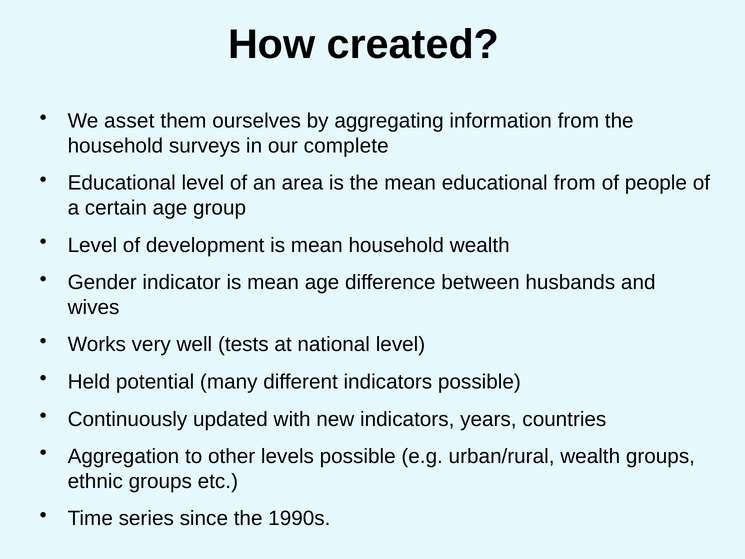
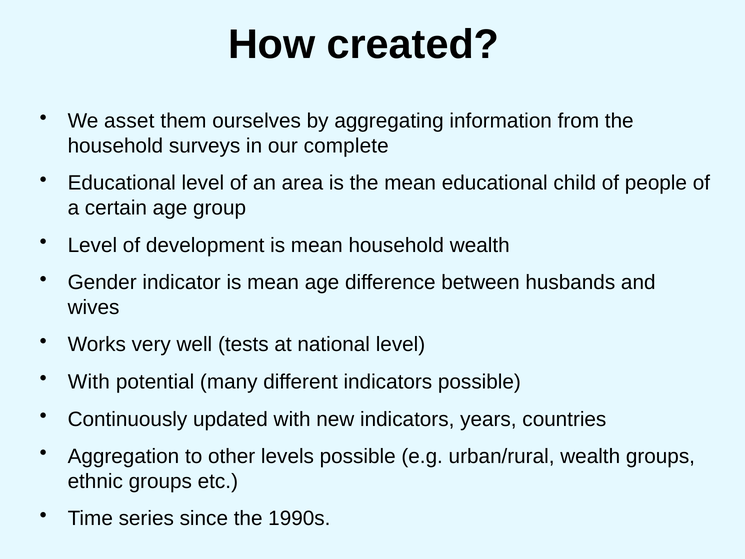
educational from: from -> child
Held at (89, 382): Held -> With
